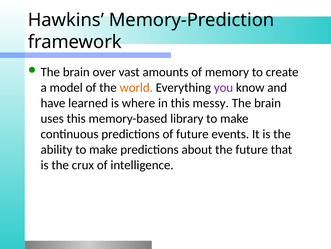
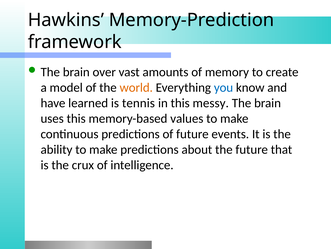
you colour: purple -> blue
where: where -> tennis
library: library -> values
